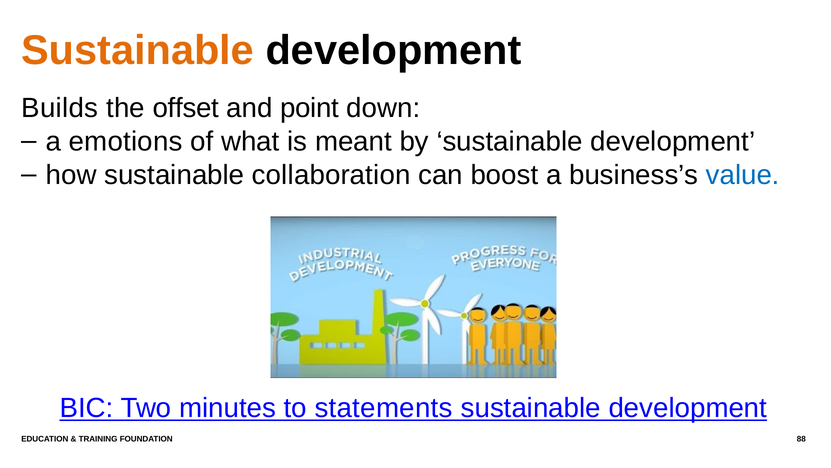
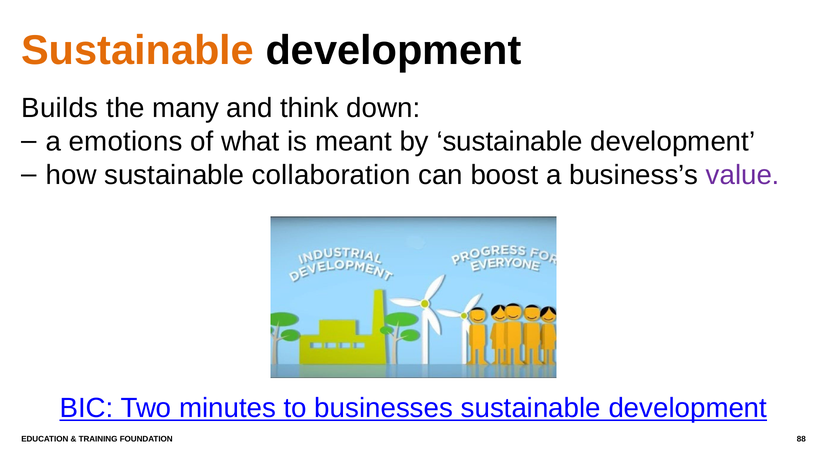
offset: offset -> many
point: point -> think
value colour: blue -> purple
statements: statements -> businesses
